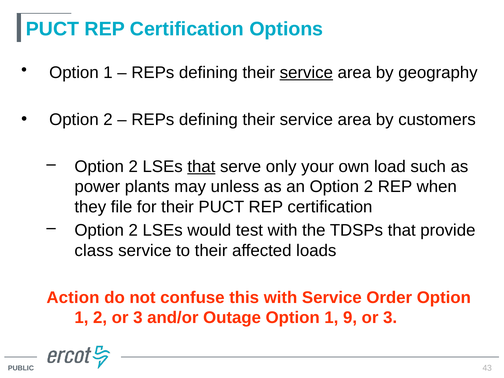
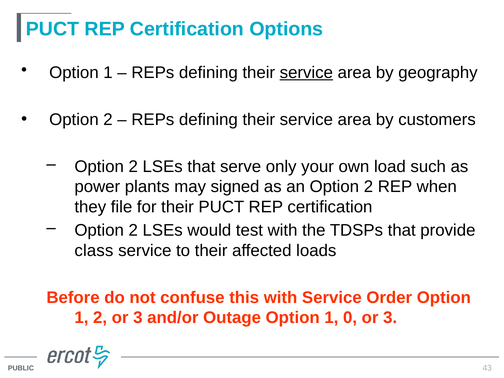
that at (201, 167) underline: present -> none
unless: unless -> signed
Action: Action -> Before
9: 9 -> 0
